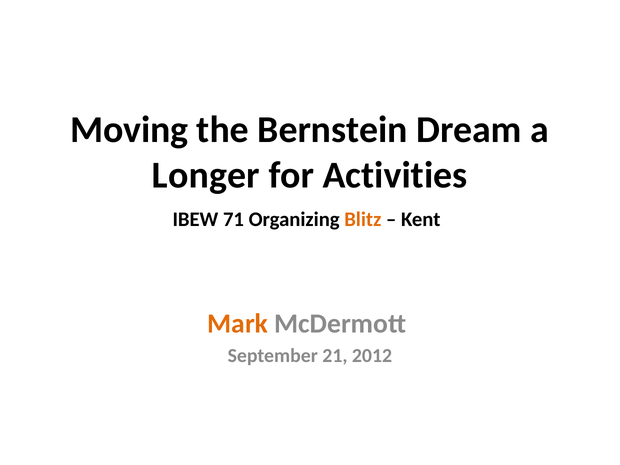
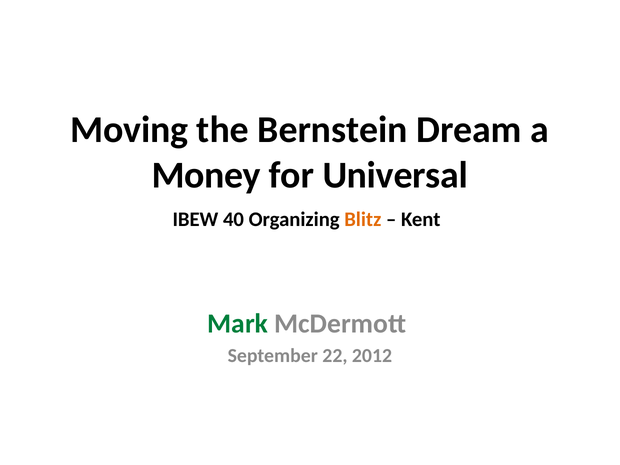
Longer: Longer -> Money
Activities: Activities -> Universal
71: 71 -> 40
Mark colour: orange -> green
21: 21 -> 22
